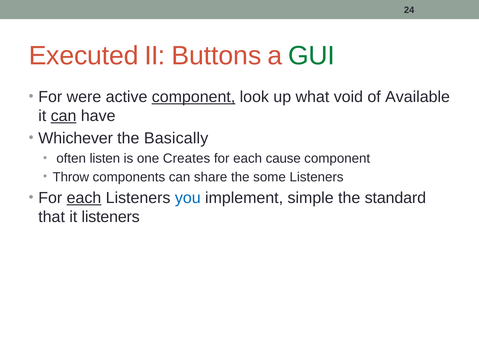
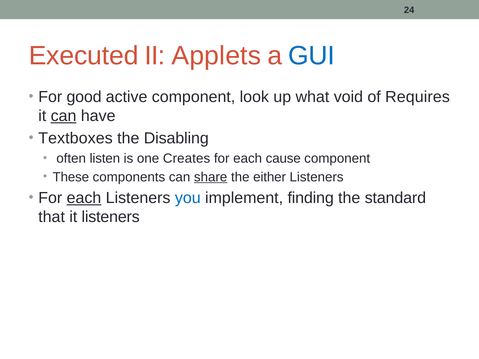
Buttons: Buttons -> Applets
GUI colour: green -> blue
were: were -> good
component at (194, 97) underline: present -> none
Available: Available -> Requires
Whichever: Whichever -> Textboxes
Basically: Basically -> Disabling
Throw: Throw -> These
share underline: none -> present
some: some -> either
simple: simple -> finding
